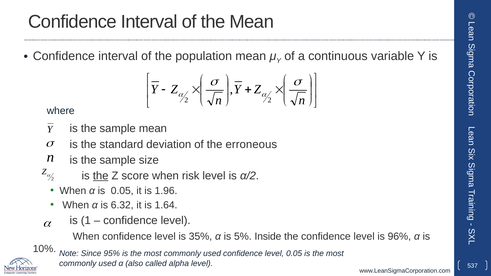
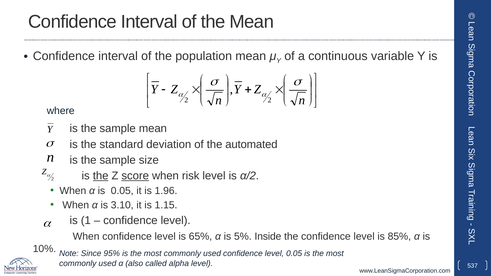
erroneous: erroneous -> automated
score underline: none -> present
6.32: 6.32 -> 3.10
1.64: 1.64 -> 1.15
35%: 35% -> 65%
96%: 96% -> 85%
